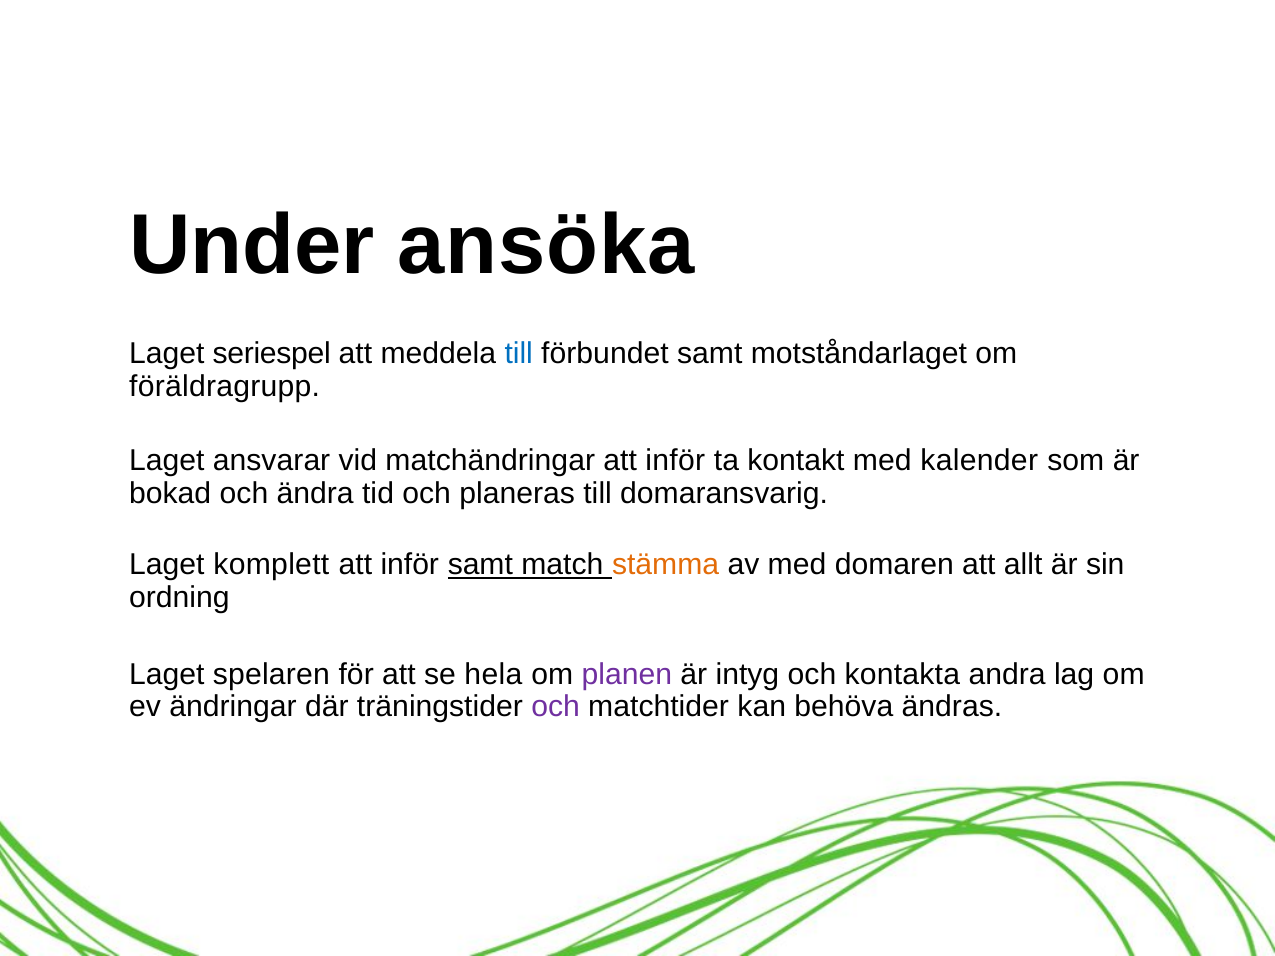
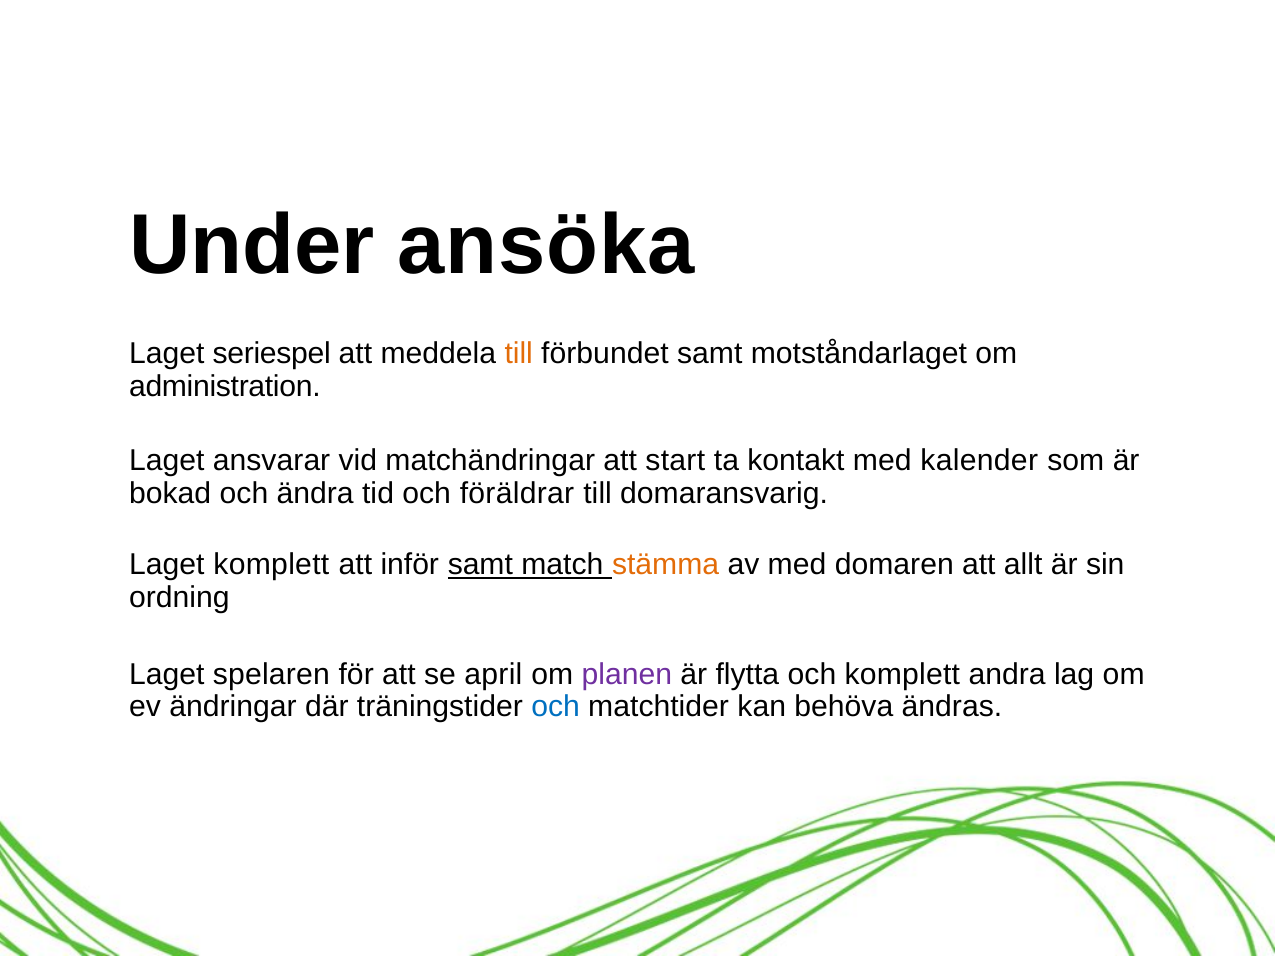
till at (519, 354) colour: blue -> orange
föräldragrupp: föräldragrupp -> administration
matchändringar att inför: inför -> start
planeras: planeras -> föräldrar
hela: hela -> april
intyg: intyg -> flytta
och kontakta: kontakta -> komplett
och at (556, 707) colour: purple -> blue
